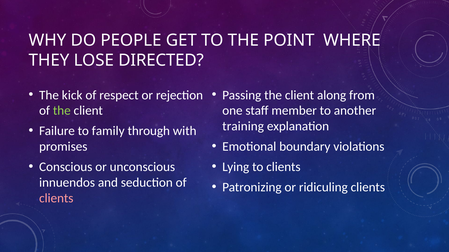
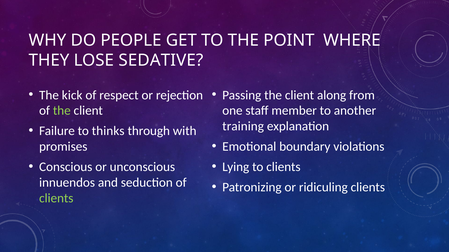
DIRECTED: DIRECTED -> SEDATIVE
family: family -> thinks
clients at (56, 199) colour: pink -> light green
